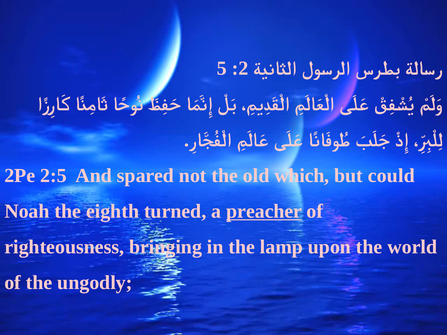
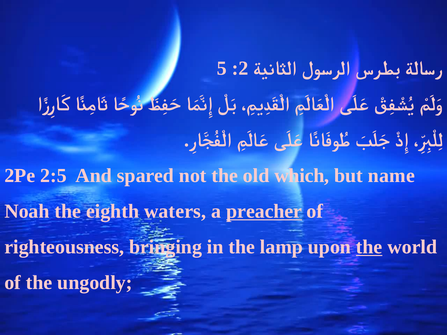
could: could -> name
turned: turned -> waters
the at (369, 247) underline: none -> present
